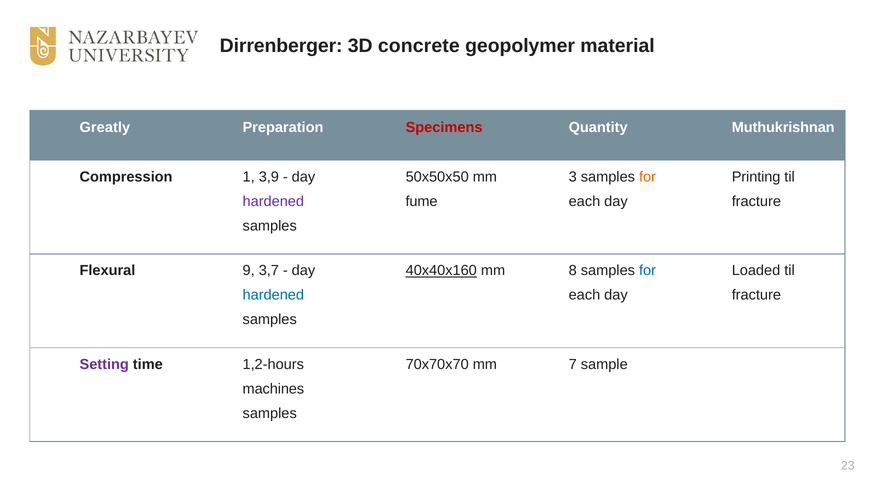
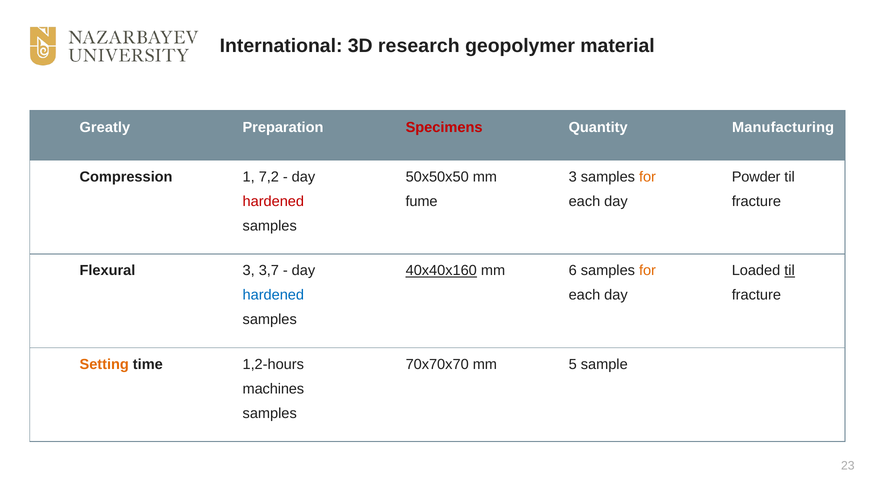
Dirrenberger: Dirrenberger -> International
concrete: concrete -> research
Muthukrishnan: Muthukrishnan -> Manufacturing
3,9: 3,9 -> 7,2
Printing: Printing -> Powder
hardened at (273, 201) colour: purple -> red
Flexural 9: 9 -> 3
8: 8 -> 6
for at (647, 271) colour: blue -> orange
til at (790, 271) underline: none -> present
Setting colour: purple -> orange
7: 7 -> 5
